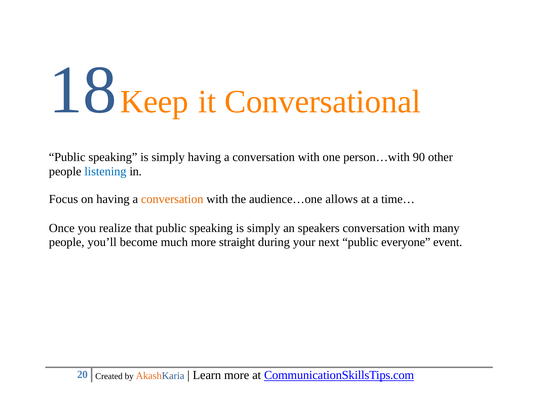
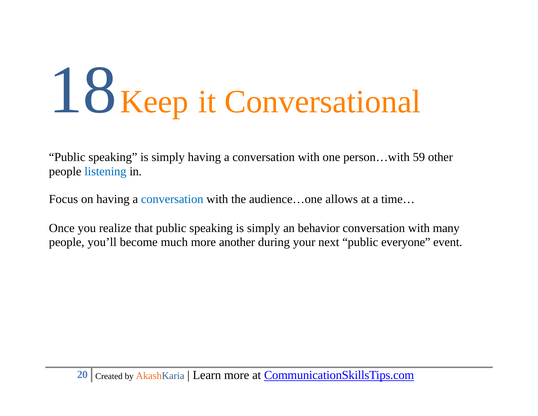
90: 90 -> 59
conversation at (172, 199) colour: orange -> blue
speakers: speakers -> behavior
straight: straight -> another
